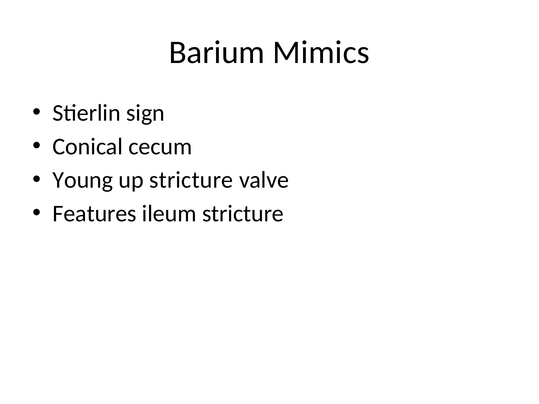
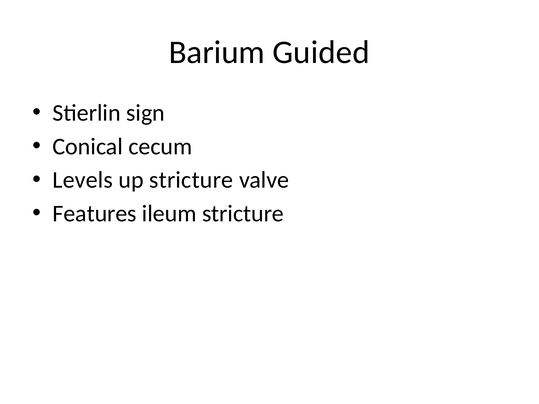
Mimics: Mimics -> Guided
Young: Young -> Levels
